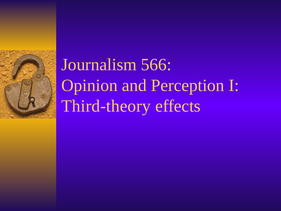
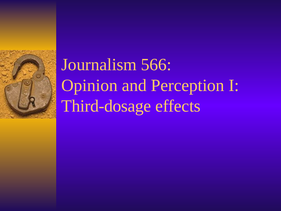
Third-theory: Third-theory -> Third-dosage
